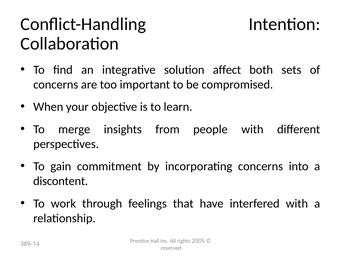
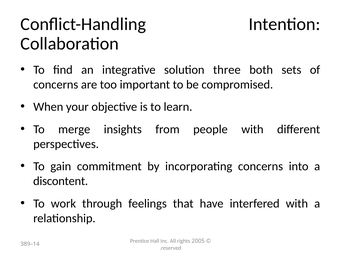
affect: affect -> three
